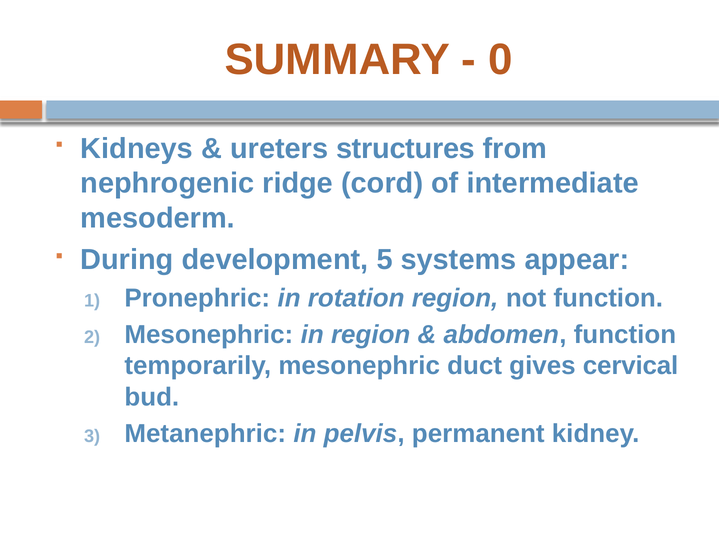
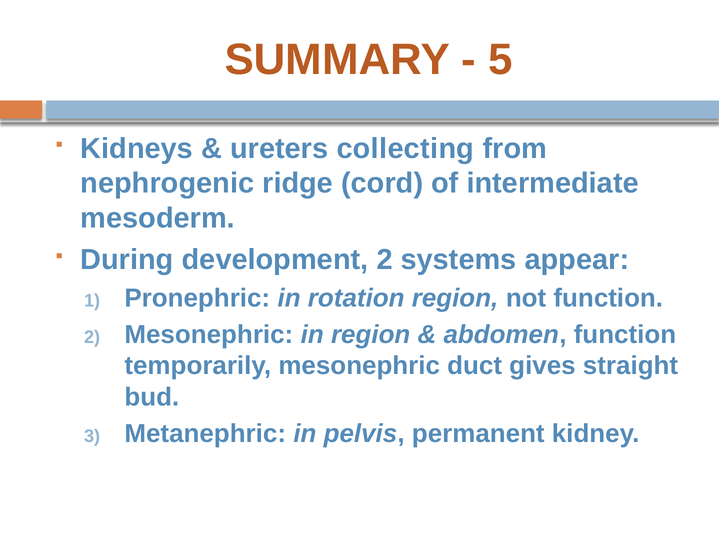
0: 0 -> 5
structures: structures -> collecting
development 5: 5 -> 2
cervical: cervical -> straight
